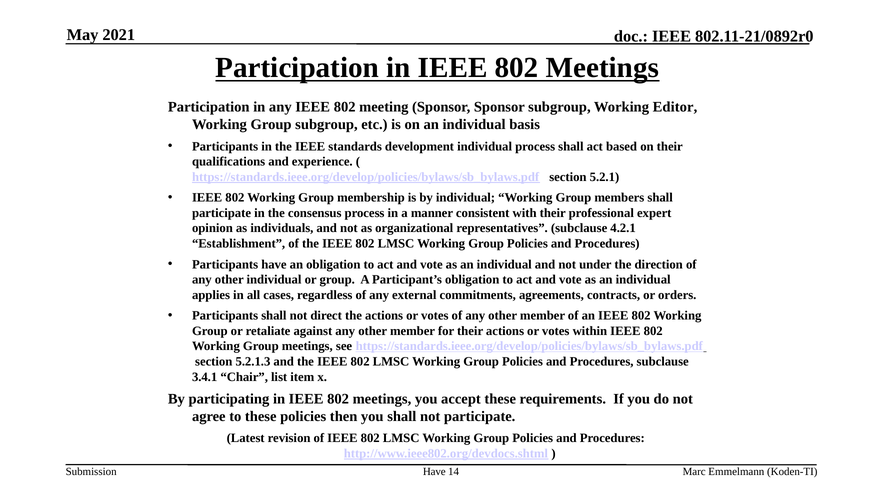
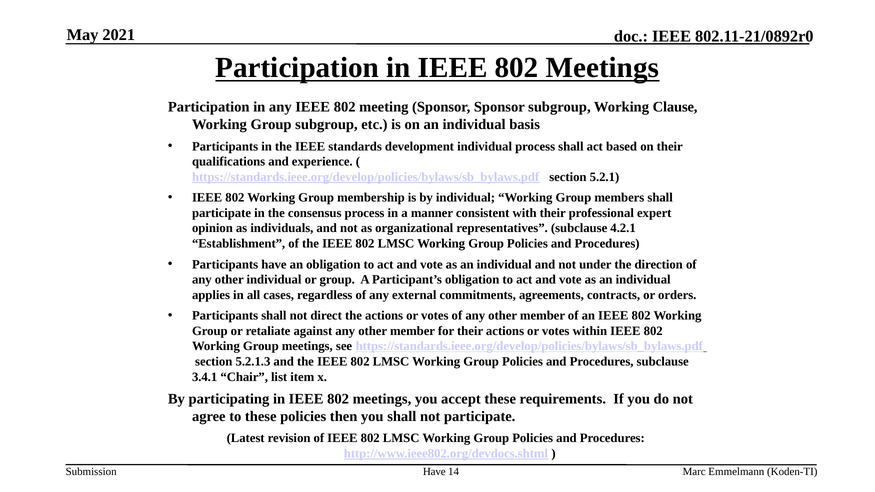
Editor: Editor -> Clause
